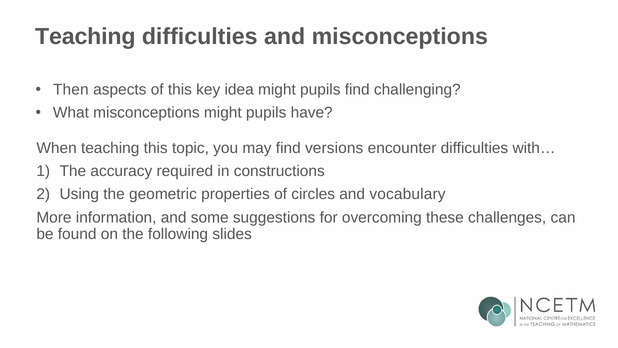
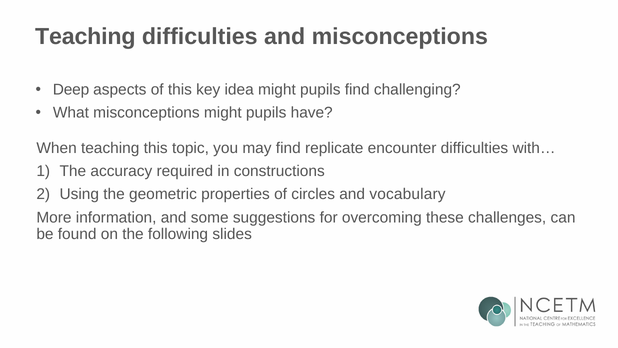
Then: Then -> Deep
versions: versions -> replicate
